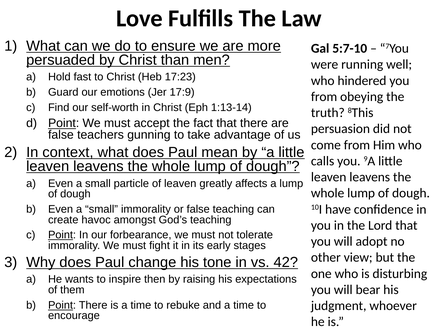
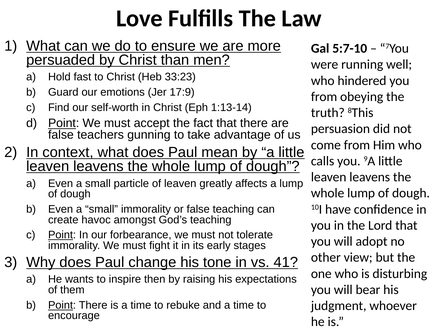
17:23: 17:23 -> 33:23
42: 42 -> 41
